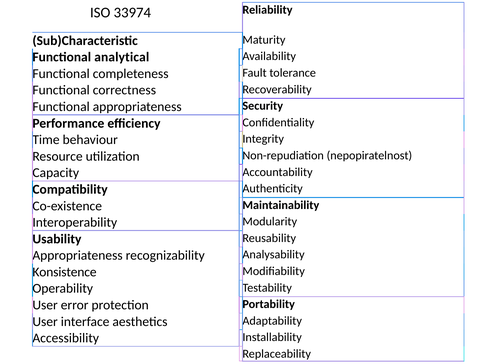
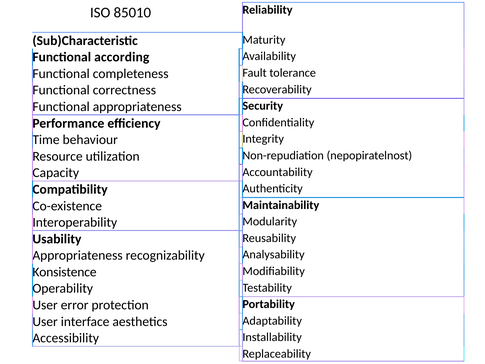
33974: 33974 -> 85010
analytical: analytical -> according
